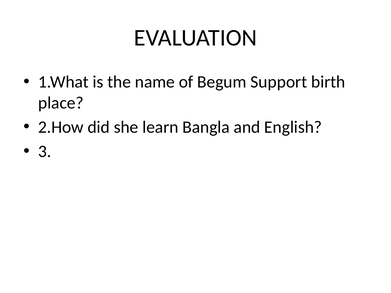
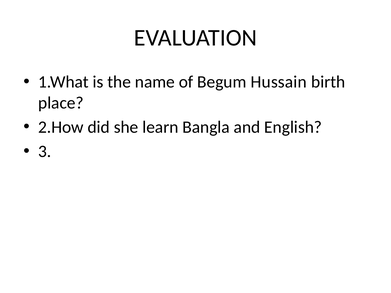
Support: Support -> Hussain
